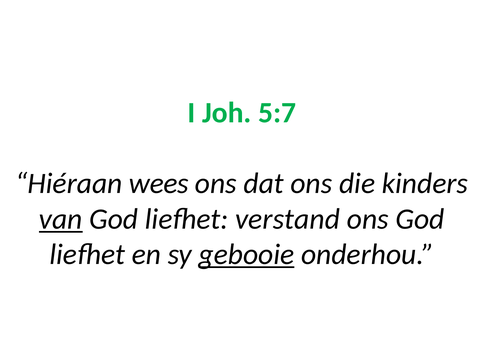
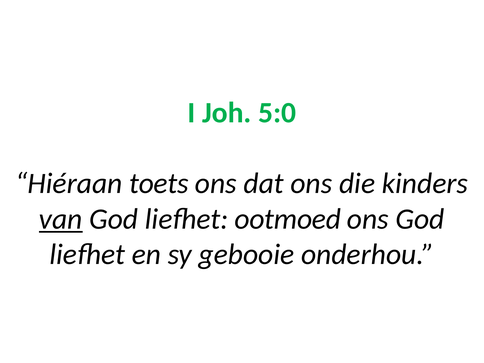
5:7: 5:7 -> 5:0
wees: wees -> toets
verstand: verstand -> ootmoed
gebooie underline: present -> none
